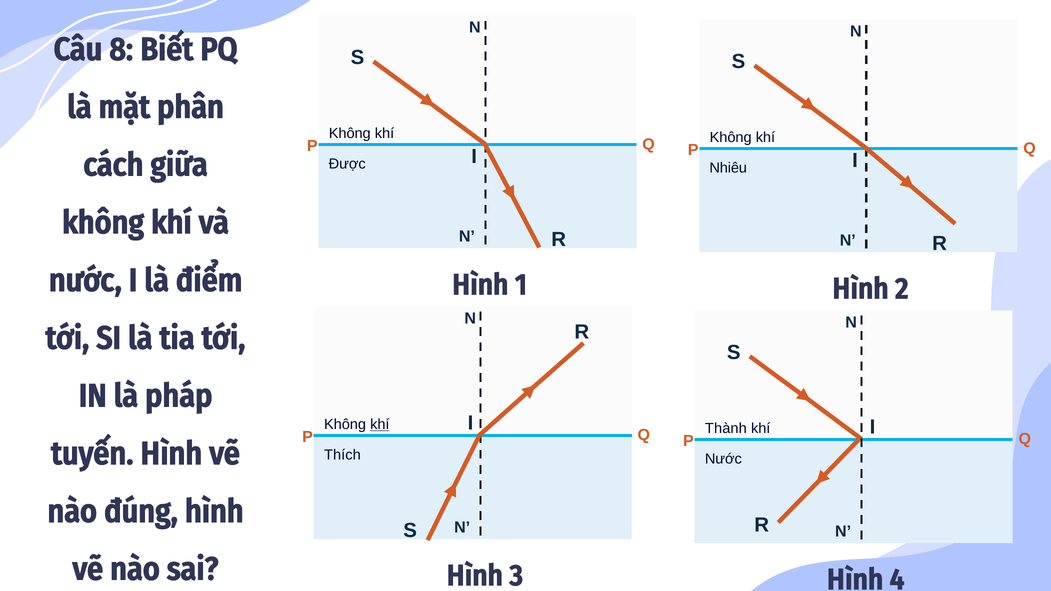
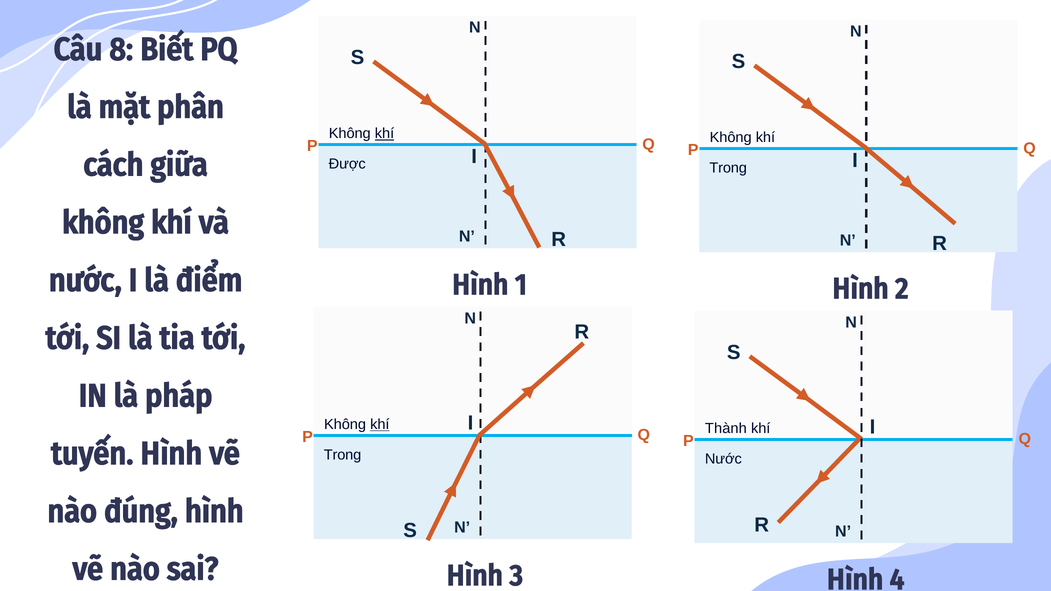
khí at (385, 134) underline: none -> present
Nhiêu at (728, 168): Nhiêu -> Trong
Thích at (342, 455): Thích -> Trong
